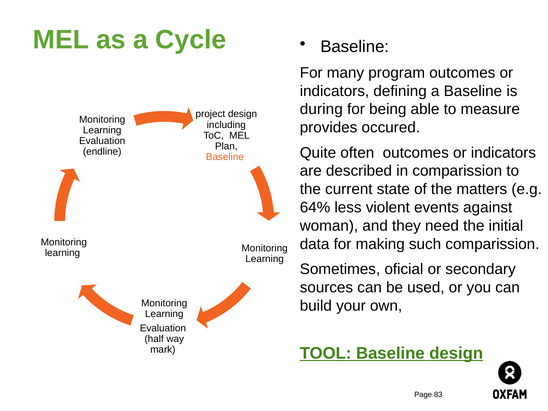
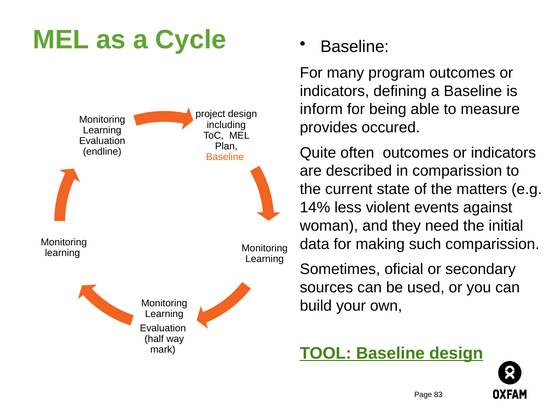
during: during -> inform
64%: 64% -> 14%
